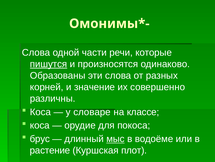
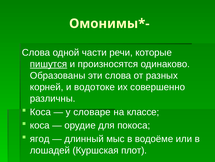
значение: значение -> водотоке
брус: брус -> ягод
мыс underline: present -> none
растение: растение -> лошадей
